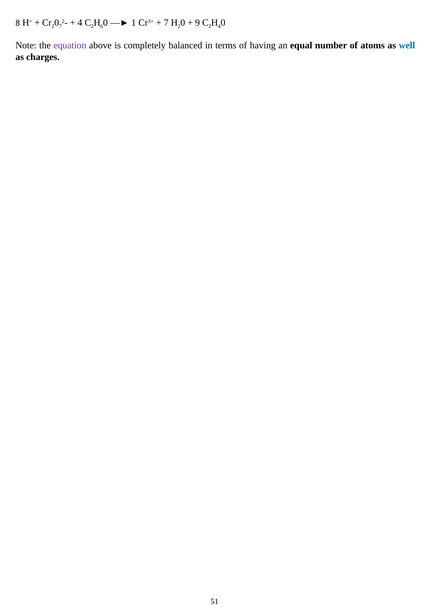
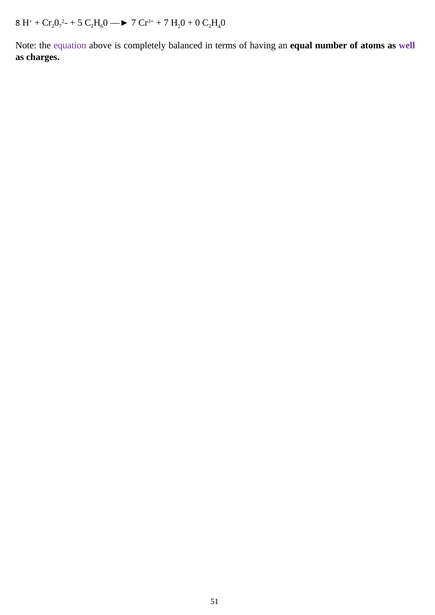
4 at (80, 23): 4 -> 5
1 at (134, 23): 1 -> 7
9 at (198, 23): 9 -> 0
well colour: blue -> purple
